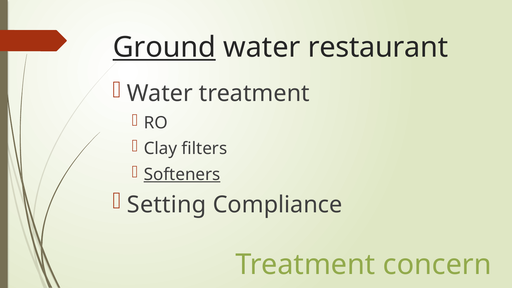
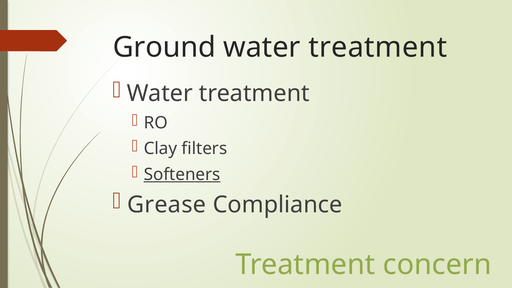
Ground underline: present -> none
restaurant at (378, 47): restaurant -> treatment
Setting: Setting -> Grease
